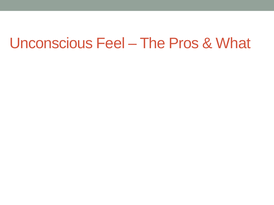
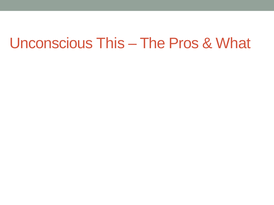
Feel: Feel -> This
